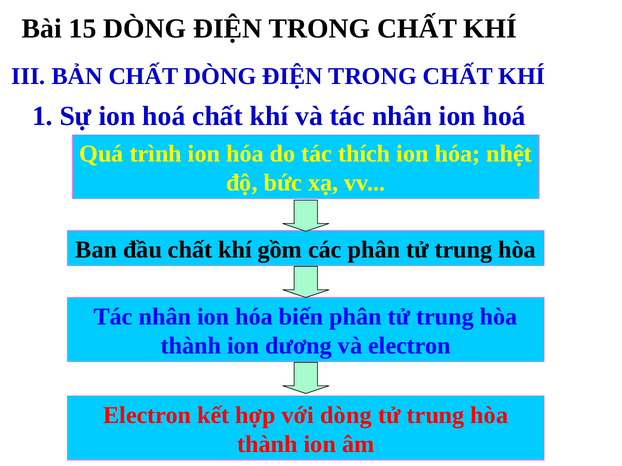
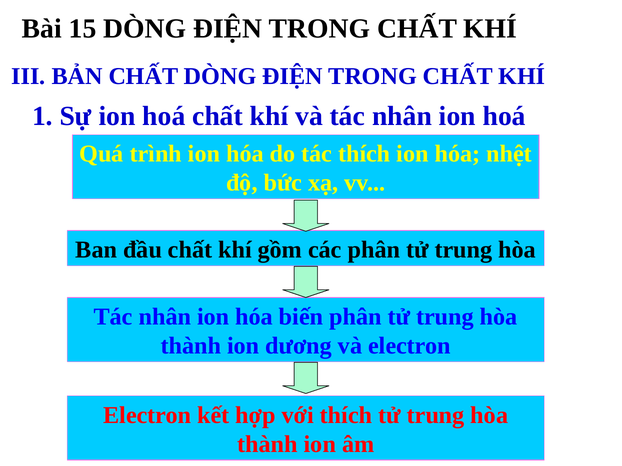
với dòng: dòng -> thích
